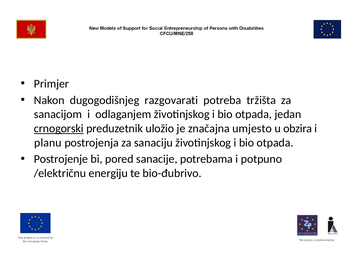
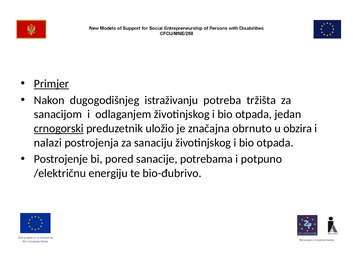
Primjer underline: none -> present
razgovarati: razgovarati -> istraživanju
umjesto: umjesto -> obrnuto
planu: planu -> nalazi
